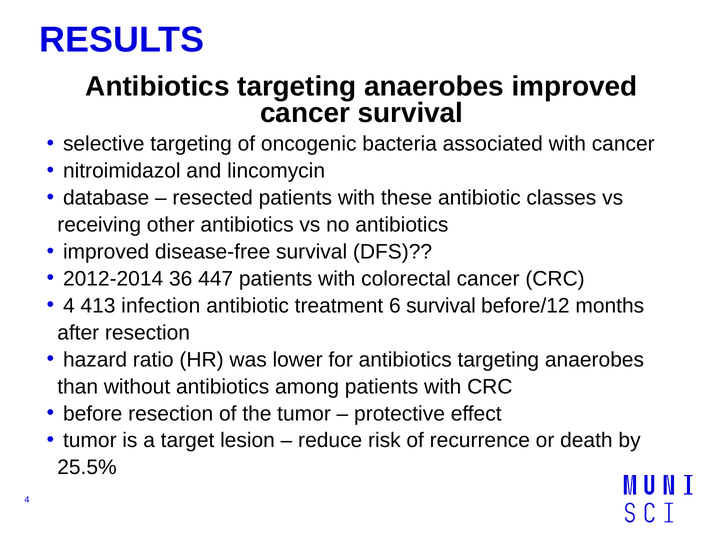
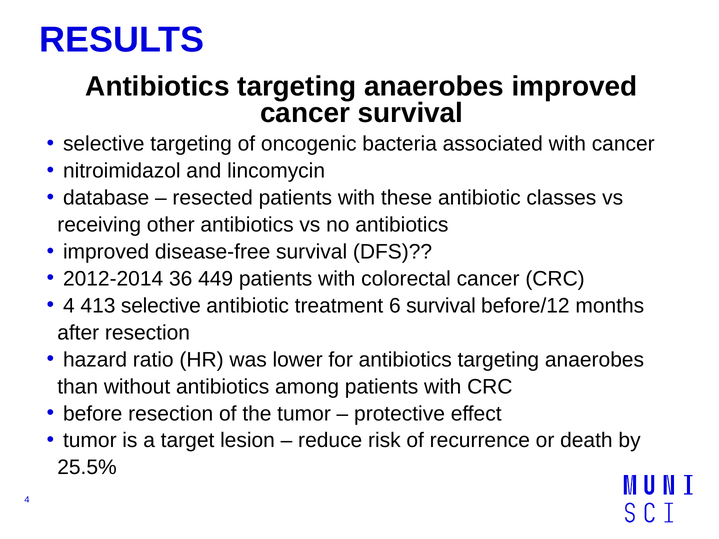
447: 447 -> 449
413 infection: infection -> selective
